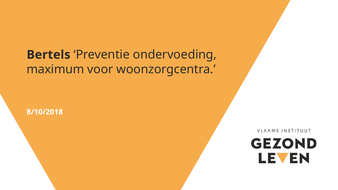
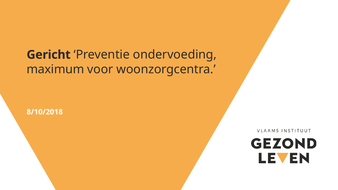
Bertels: Bertels -> Gericht
